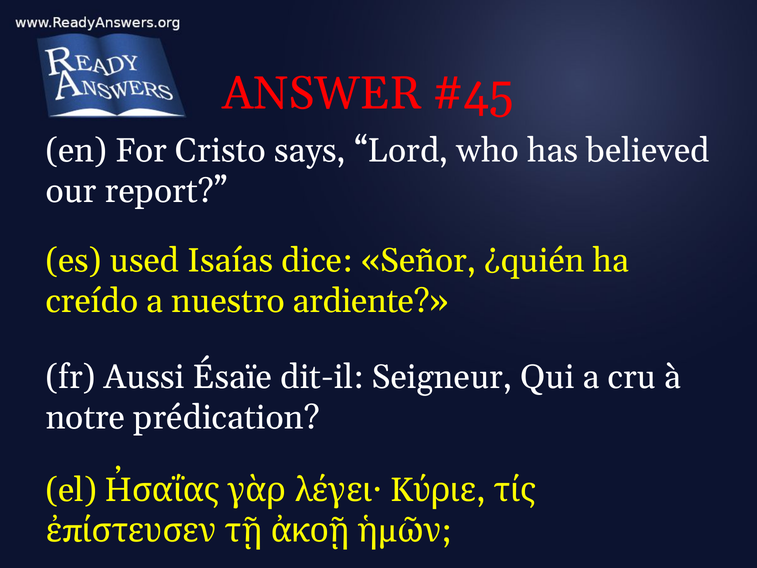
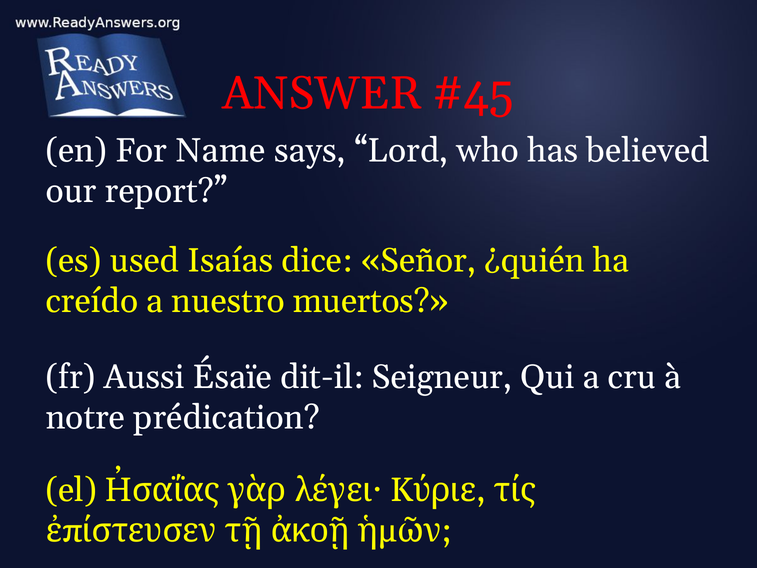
Cristo: Cristo -> Name
ardiente: ardiente -> muertos
